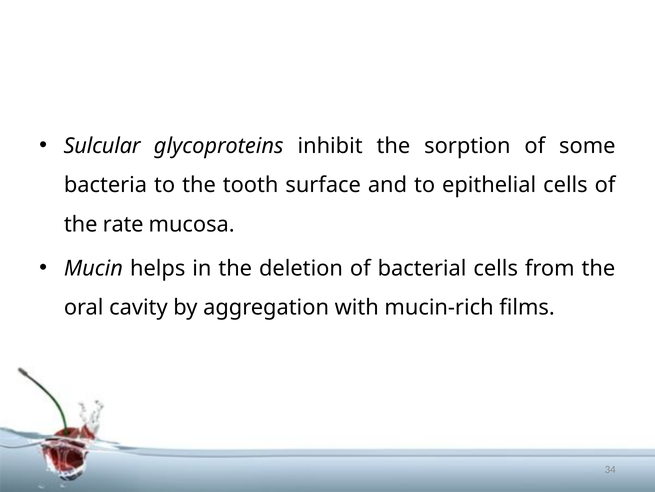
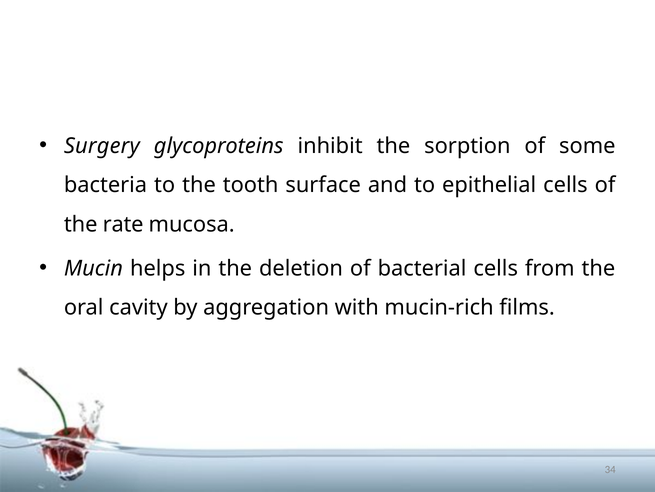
Sulcular: Sulcular -> Surgery
